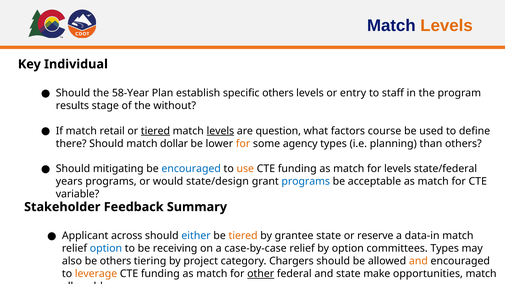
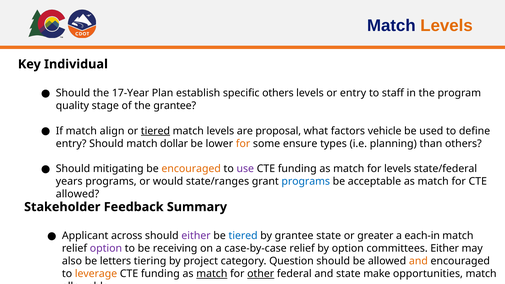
58-Year: 58-Year -> 17-Year
results: results -> quality
the without: without -> grantee
retail: retail -> align
levels at (220, 131) underline: present -> none
question: question -> proposal
course: course -> vehicle
there at (71, 144): there -> entry
agency: agency -> ensure
encouraged at (191, 169) colour: blue -> orange
use colour: orange -> purple
state/design: state/design -> state/ranges
variable at (78, 194): variable -> allowed
either at (196, 236) colour: blue -> purple
tiered at (243, 236) colour: orange -> blue
reserve: reserve -> greater
data-in: data-in -> each-in
option at (106, 249) colour: blue -> purple
committees Types: Types -> Either
be others: others -> letters
Chargers: Chargers -> Question
match at (212, 274) underline: none -> present
